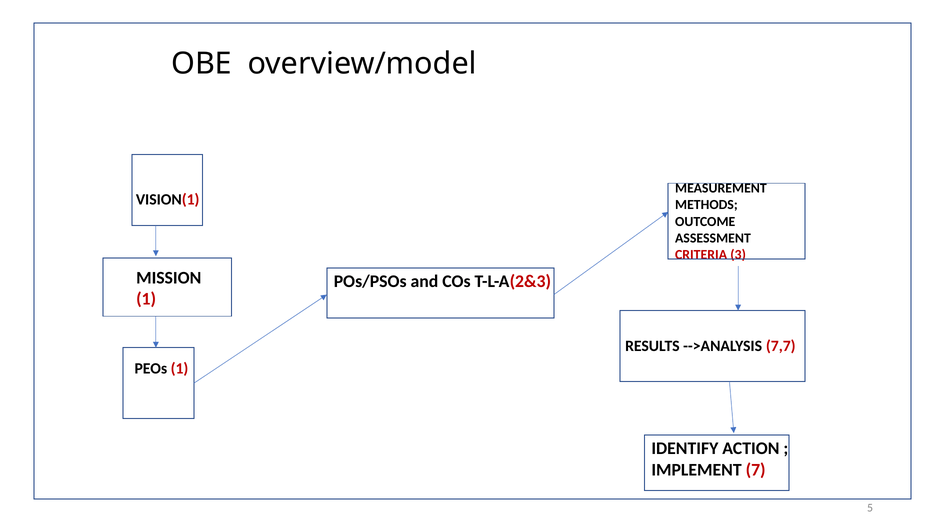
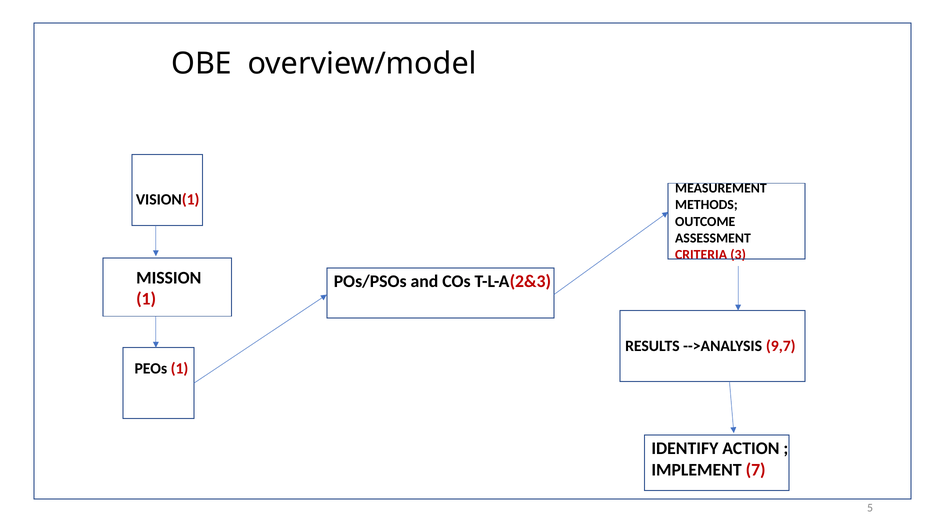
7,7: 7,7 -> 9,7
